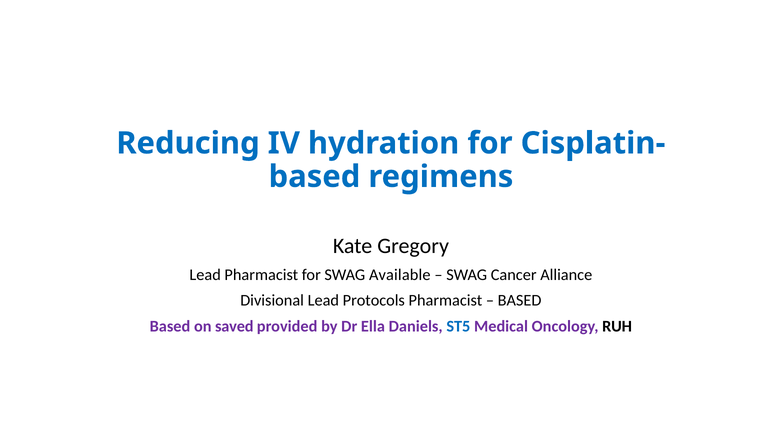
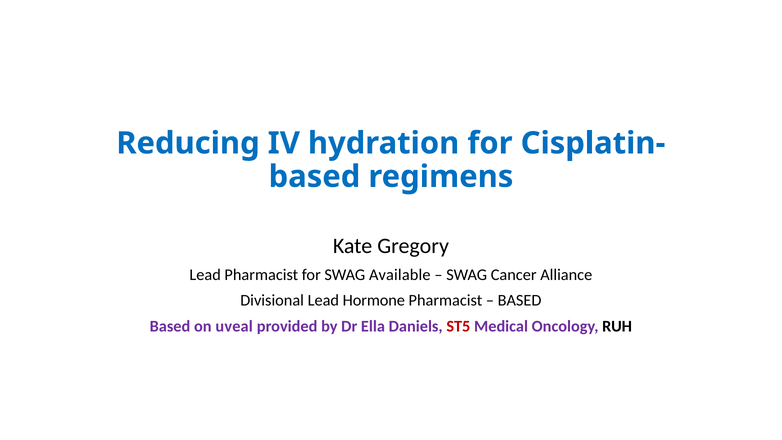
Protocols: Protocols -> Hormone
saved: saved -> uveal
ST5 colour: blue -> red
